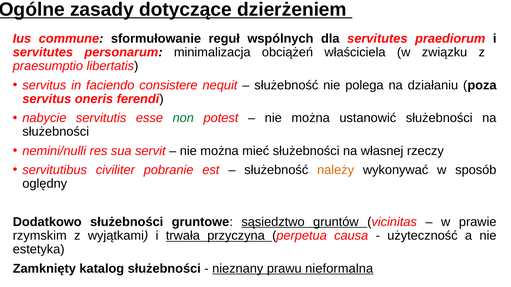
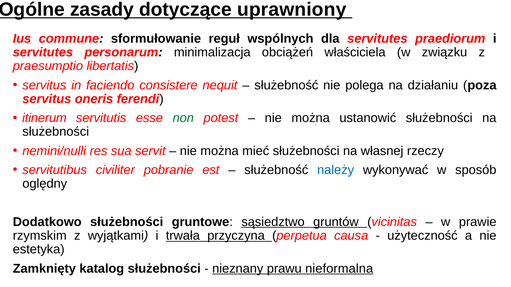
dzierżeniem: dzierżeniem -> uprawniony
nabycie: nabycie -> itinerum
należy colour: orange -> blue
